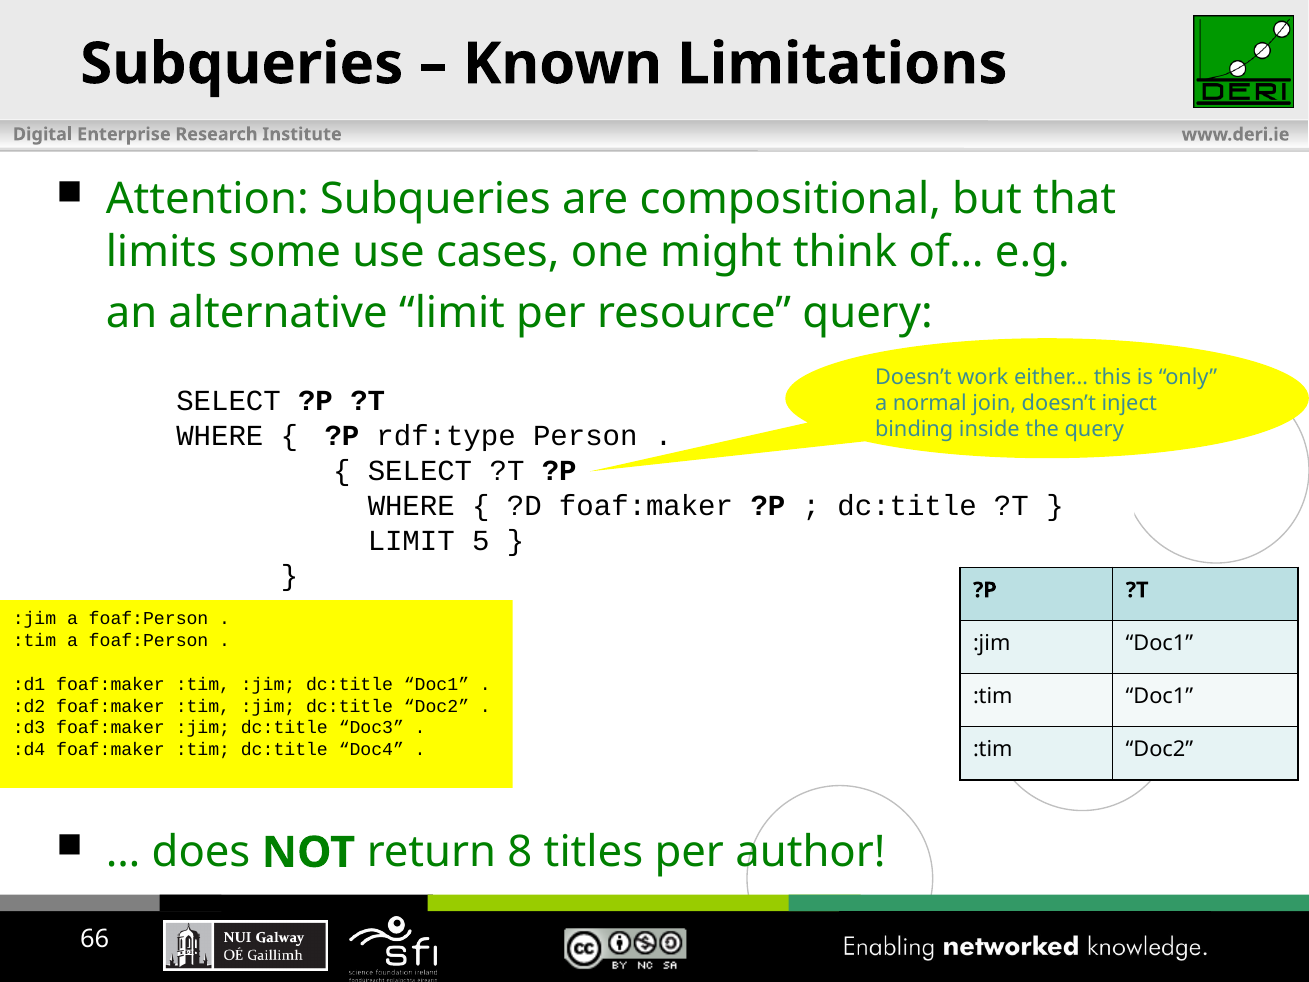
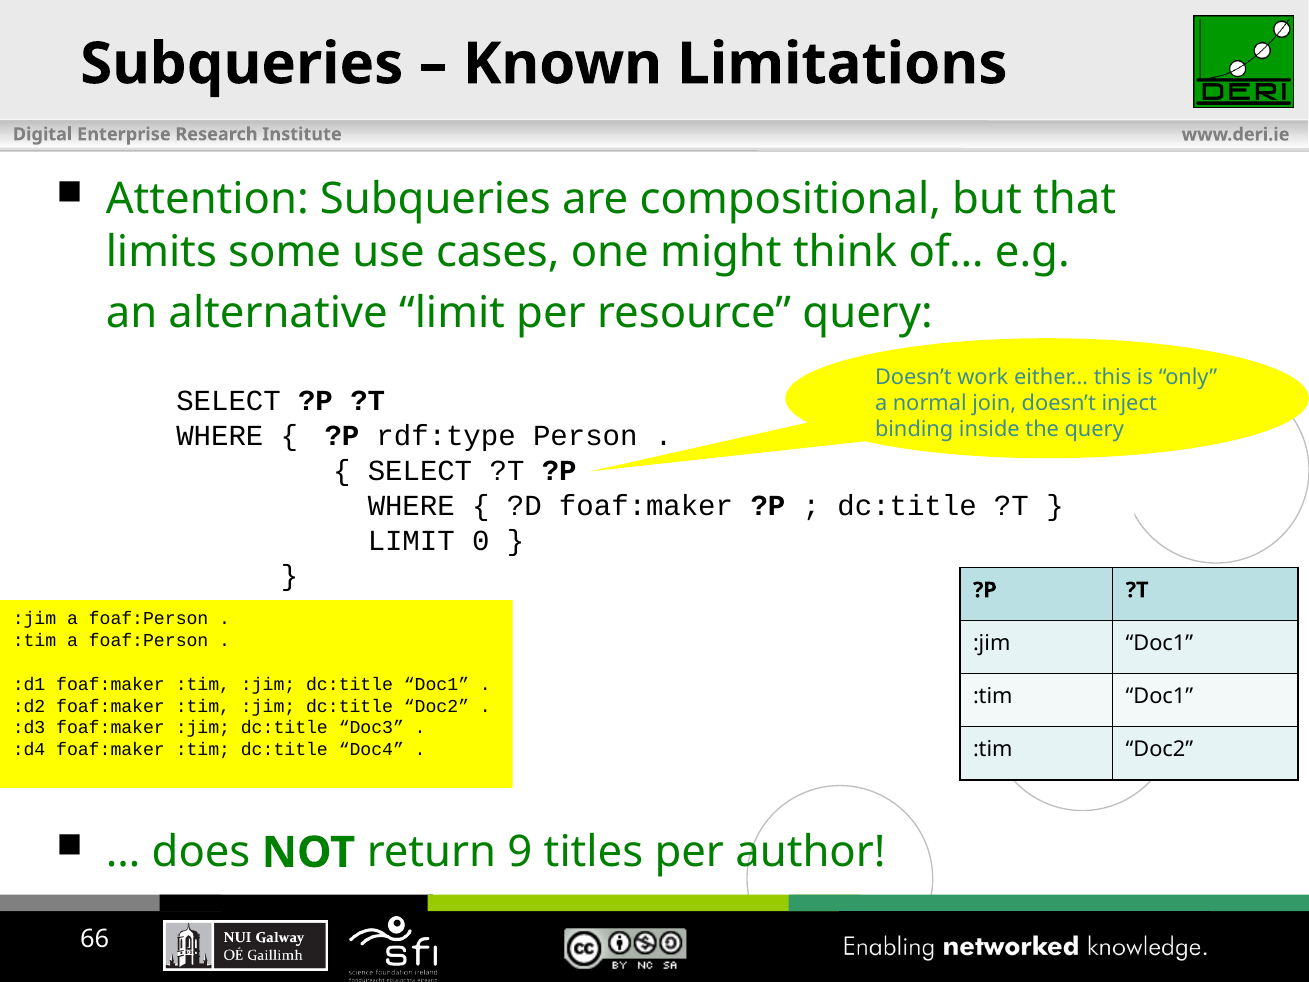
5: 5 -> 0
8: 8 -> 9
